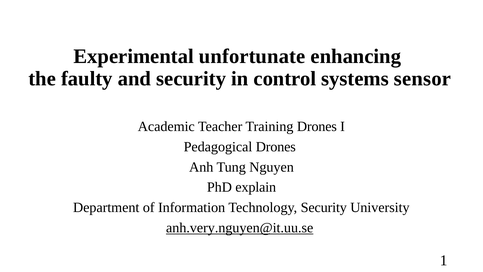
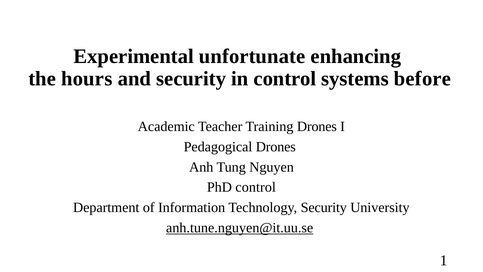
faulty: faulty -> hours
sensor: sensor -> before
PhD explain: explain -> control
anh.very.nguyen@it.uu.se: anh.very.nguyen@it.uu.se -> anh.tune.nguyen@it.uu.se
